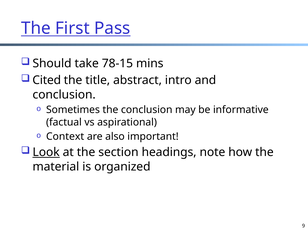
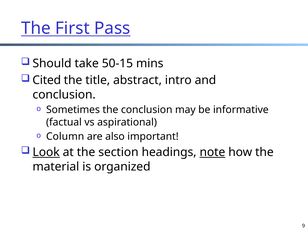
78-15: 78-15 -> 50-15
Context: Context -> Column
note underline: none -> present
